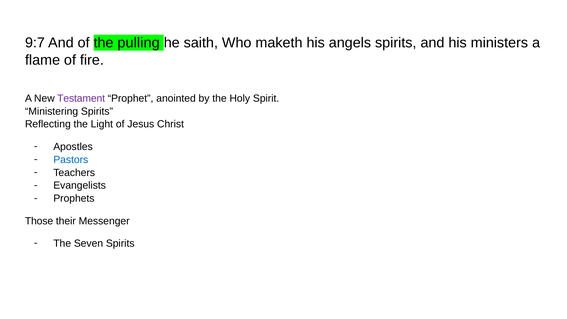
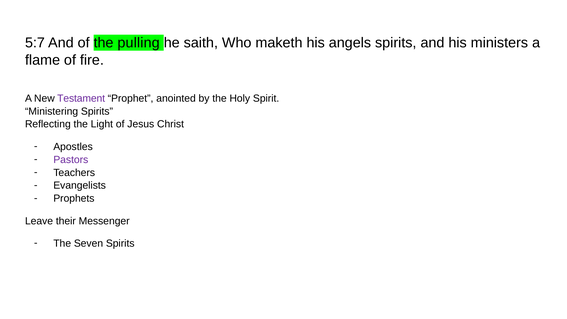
9:7: 9:7 -> 5:7
Pastors colour: blue -> purple
Those: Those -> Leave
